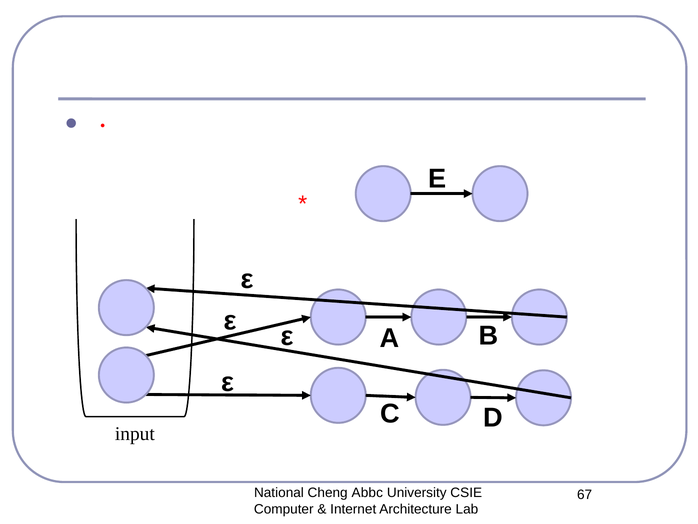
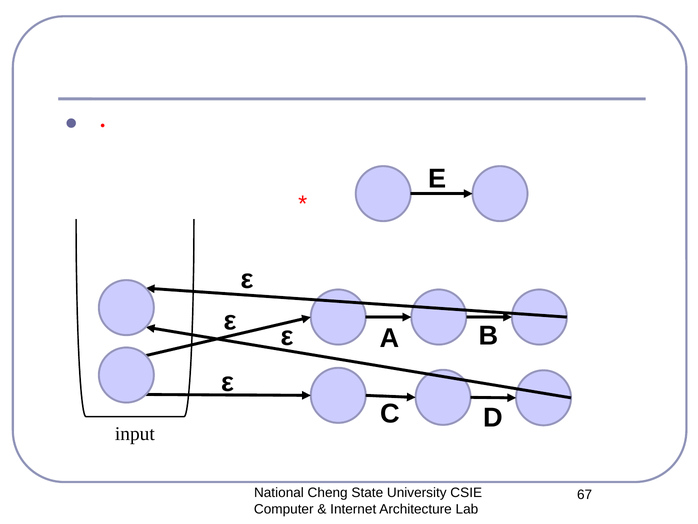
Abbc: Abbc -> State
